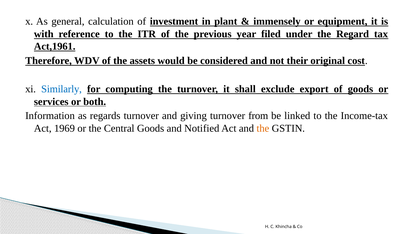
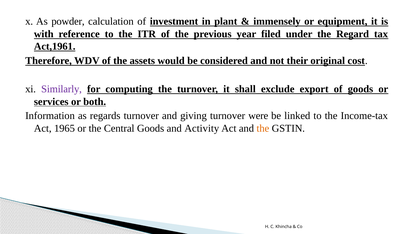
general: general -> powder
Similarly colour: blue -> purple
from: from -> were
1969: 1969 -> 1965
Notified: Notified -> Activity
